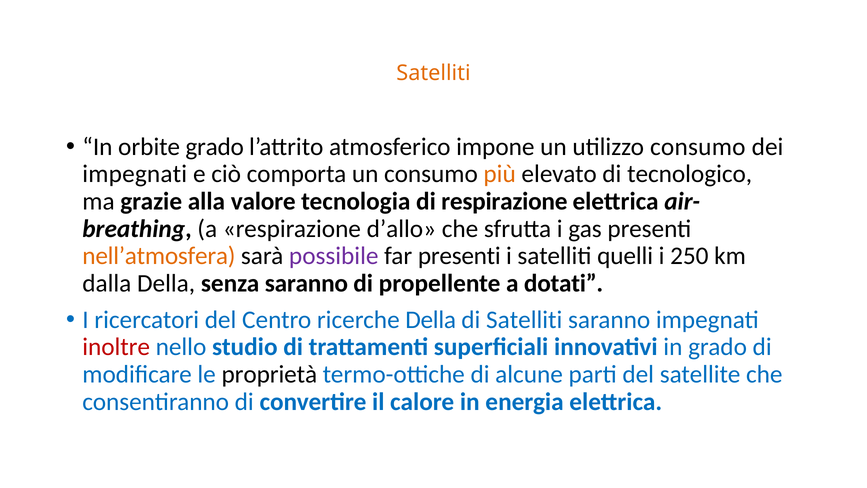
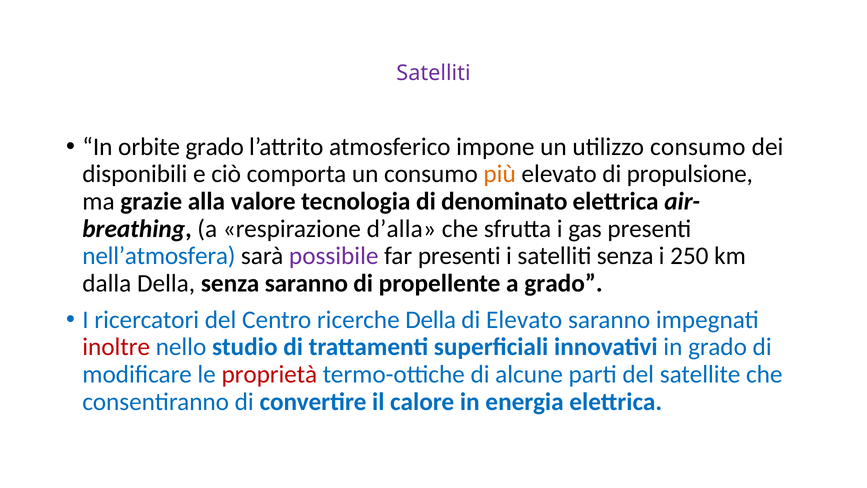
Satelliti at (433, 73) colour: orange -> purple
impegnati at (135, 174): impegnati -> disponibili
tecnologico: tecnologico -> propulsione
di respirazione: respirazione -> denominato
d’allo: d’allo -> d’alla
nell’atmosfera colour: orange -> blue
satelliti quelli: quelli -> senza
a dotati: dotati -> grado
di Satelliti: Satelliti -> Elevato
proprietà colour: black -> red
